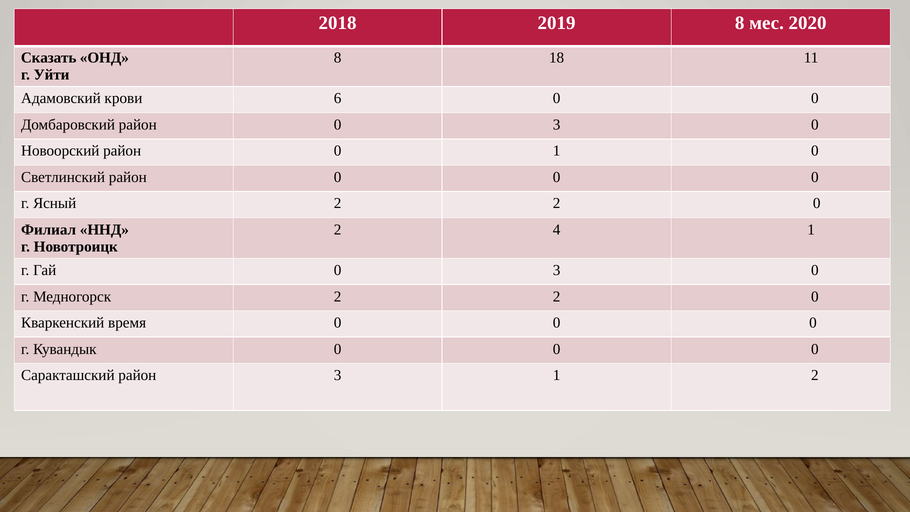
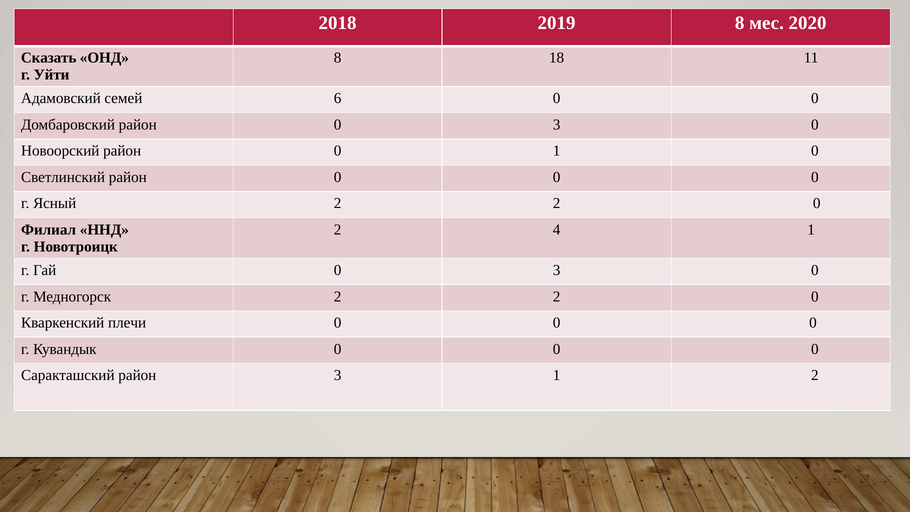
крови: крови -> семей
время: время -> плечи
